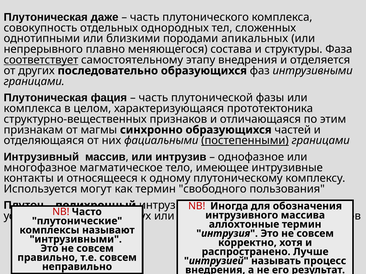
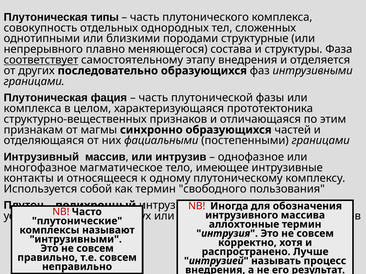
даже: даже -> типы
апикальных: апикальных -> структурные
постепенными underline: present -> none
могут: могут -> собой
